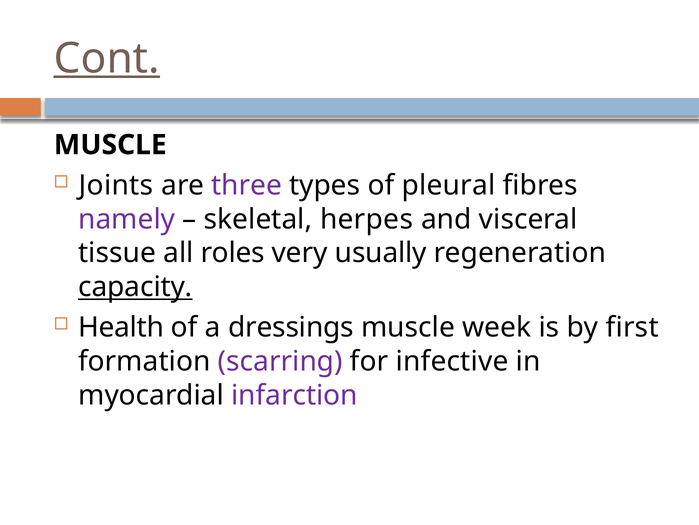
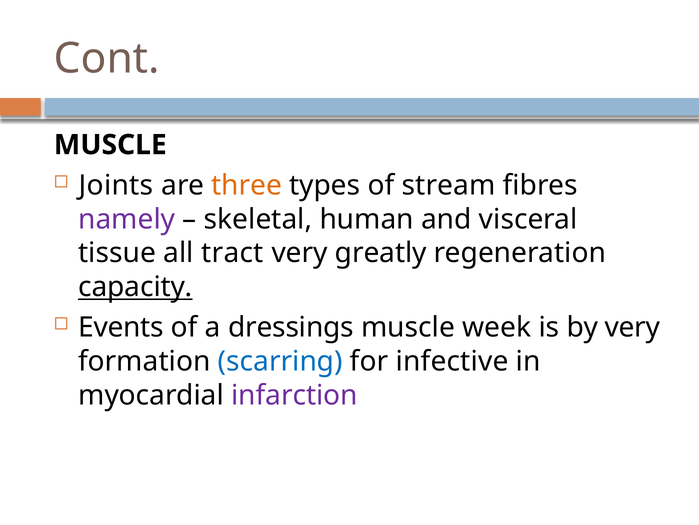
Cont underline: present -> none
three colour: purple -> orange
pleural: pleural -> stream
herpes: herpes -> human
roles: roles -> tract
usually: usually -> greatly
Health: Health -> Events
by first: first -> very
scarring colour: purple -> blue
